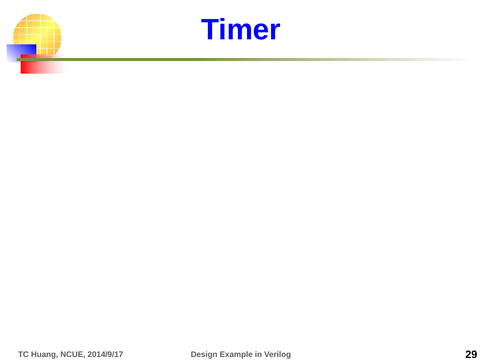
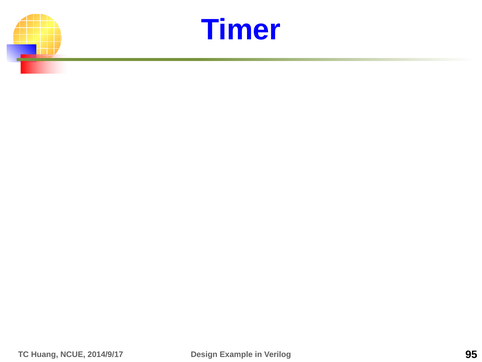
29: 29 -> 95
